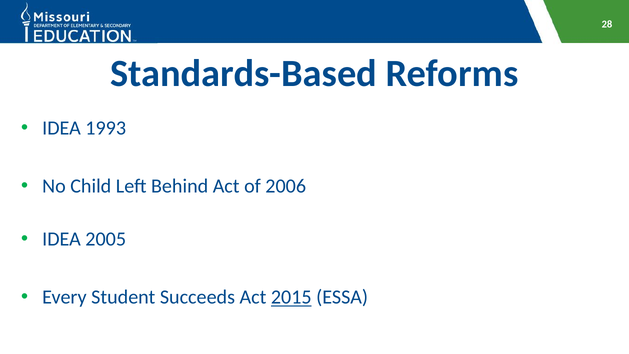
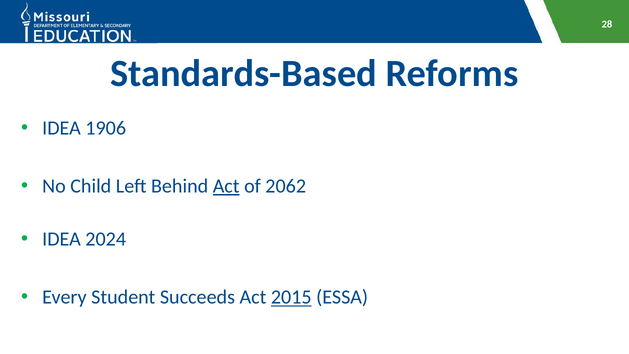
1993: 1993 -> 1906
Act at (226, 186) underline: none -> present
2006: 2006 -> 2062
2005: 2005 -> 2024
